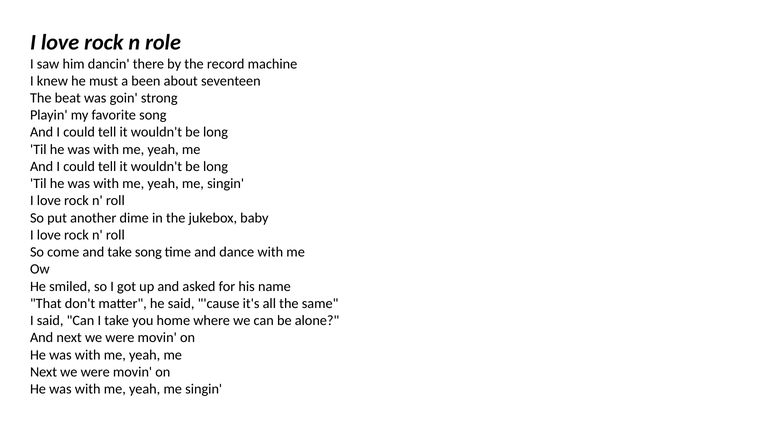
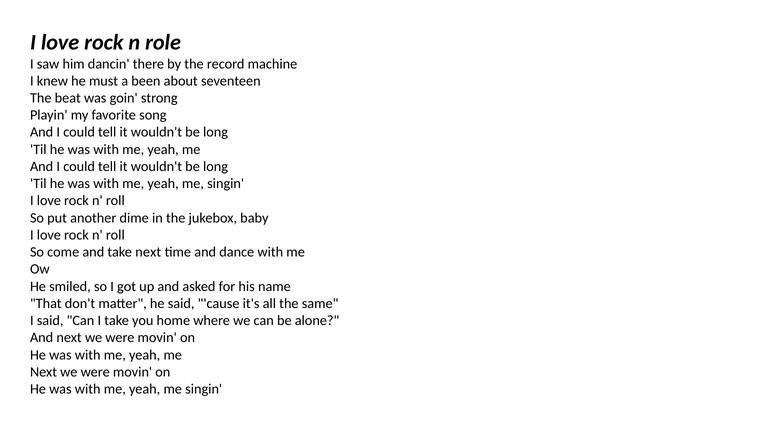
take song: song -> next
